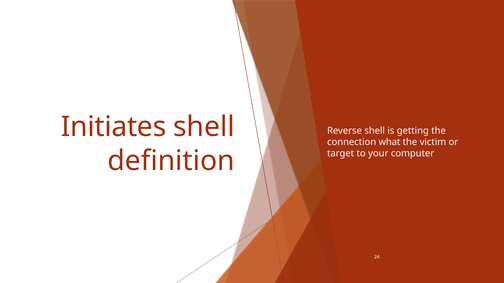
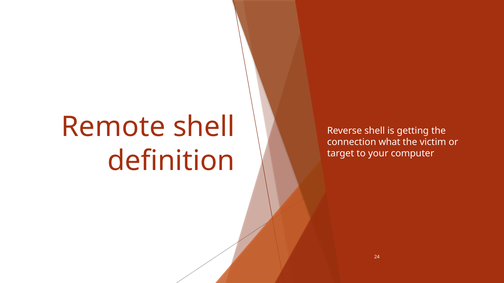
Initiates: Initiates -> Remote
